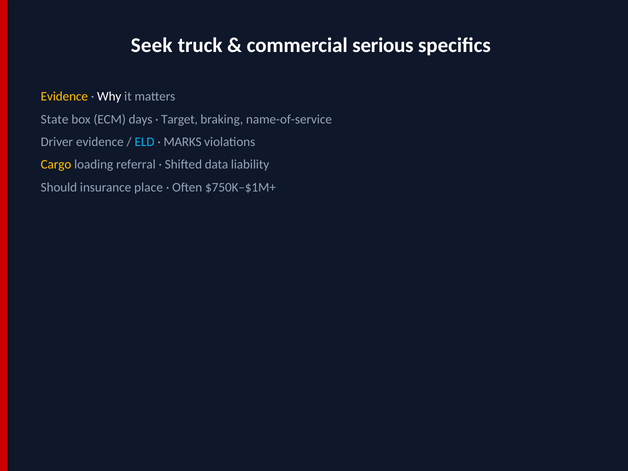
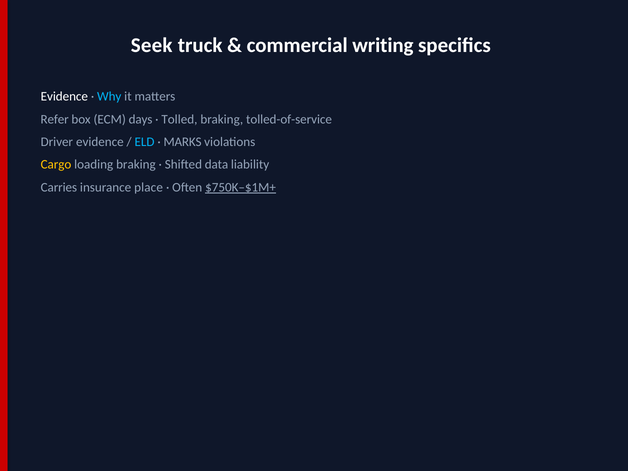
serious: serious -> writing
Evidence at (64, 97) colour: yellow -> white
Why colour: white -> light blue
State: State -> Refer
Target: Target -> Tolled
name-of-service: name-of-service -> tolled-of-service
loading referral: referral -> braking
Should: Should -> Carries
$750K–$1M+ underline: none -> present
